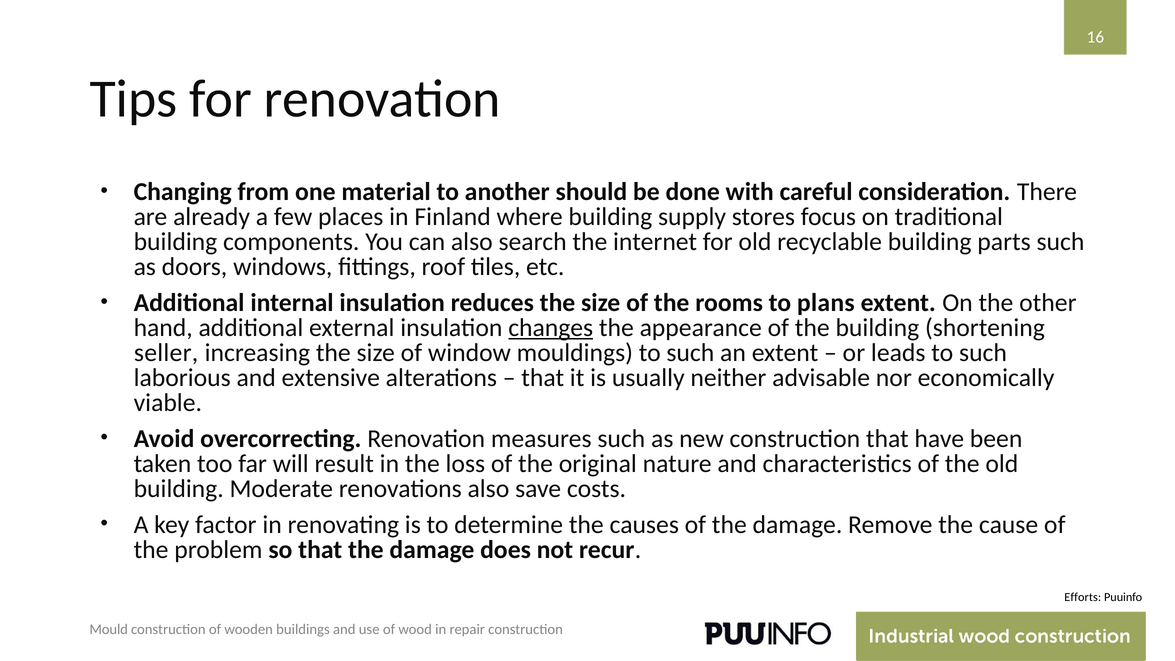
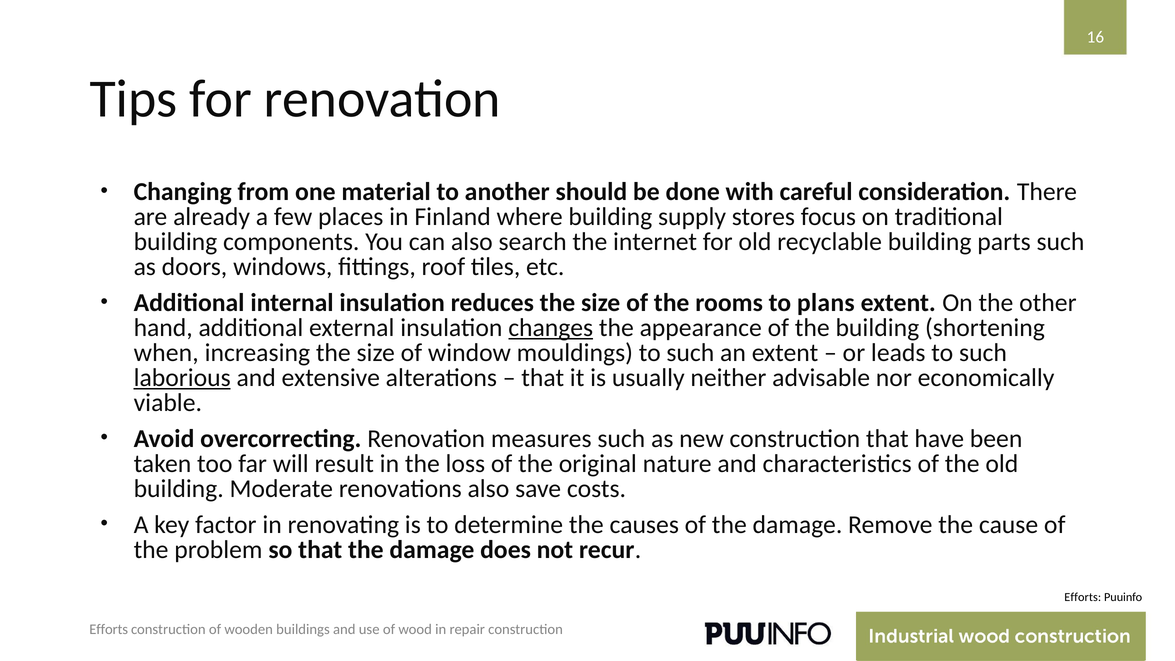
seller: seller -> when
laborious underline: none -> present
Mould at (109, 629): Mould -> Efforts
